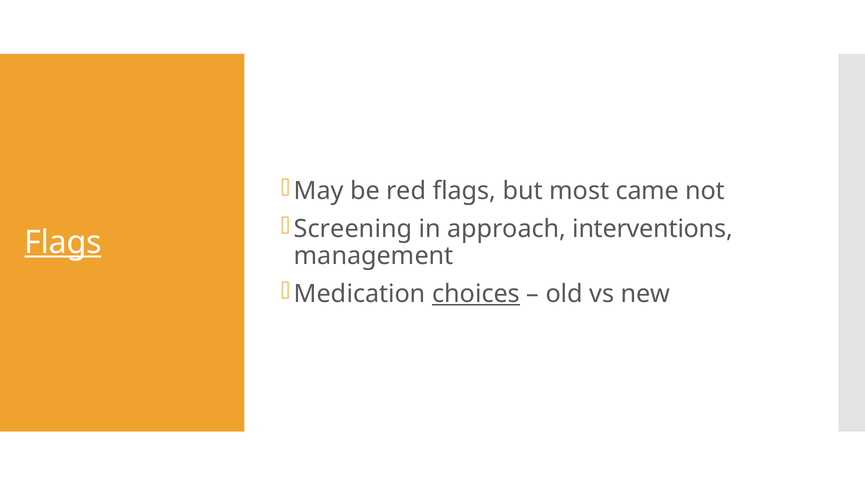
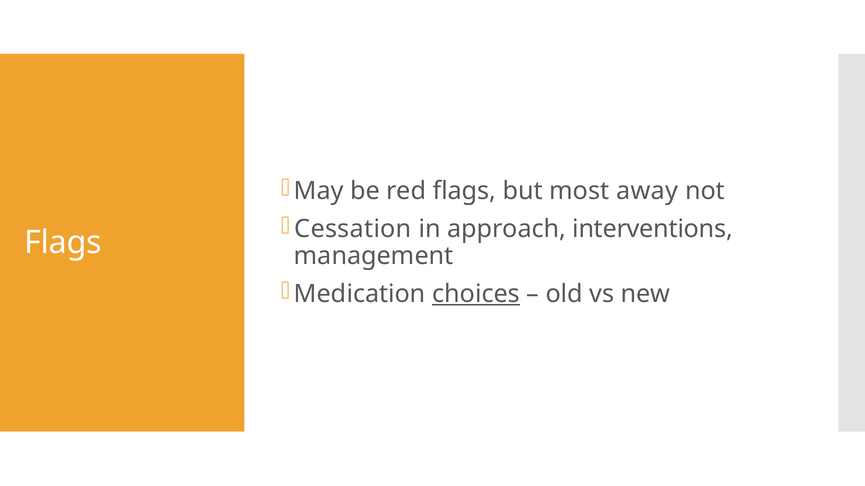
came: came -> away
Screening: Screening -> Cessation
Flags at (63, 243) underline: present -> none
